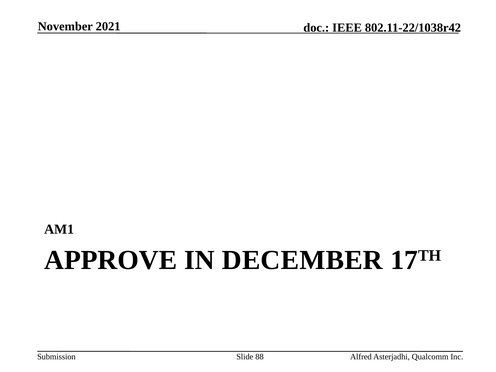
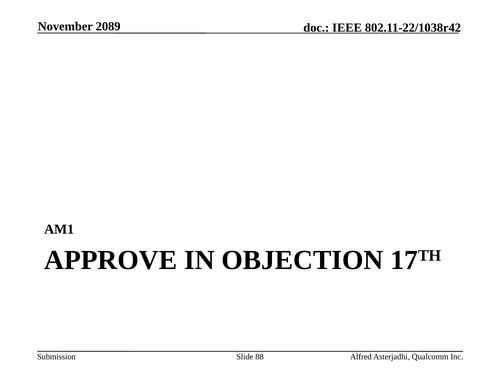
2021: 2021 -> 2089
DECEMBER: DECEMBER -> OBJECTION
